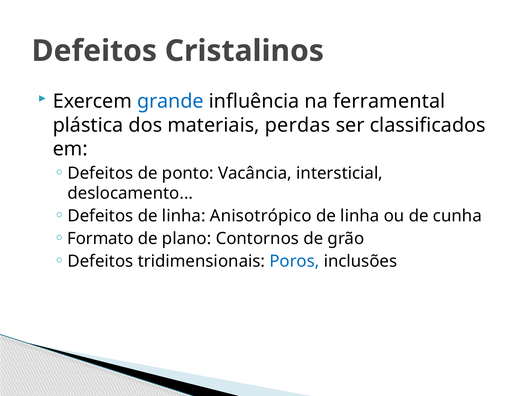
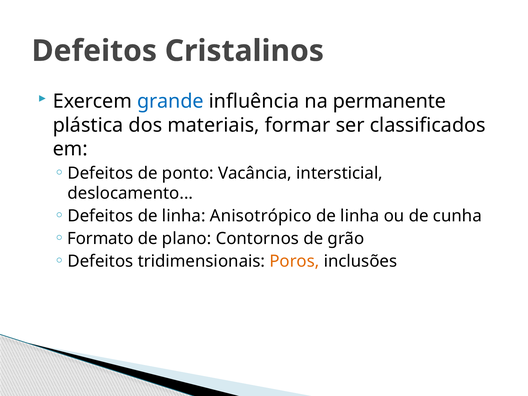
ferramental: ferramental -> permanente
perdas: perdas -> formar
Poros colour: blue -> orange
